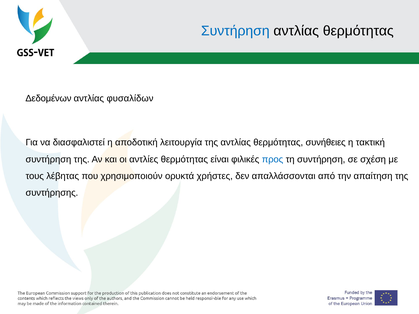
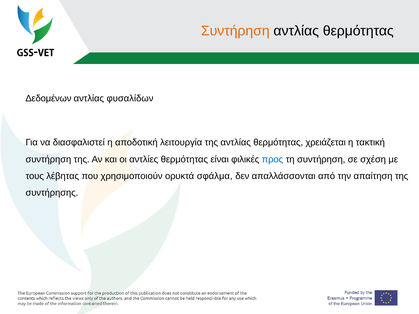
Συντήρηση at (235, 31) colour: blue -> orange
συνήθειες: συνήθειες -> χρειάζεται
χρήστες: χρήστες -> σφάλμα
